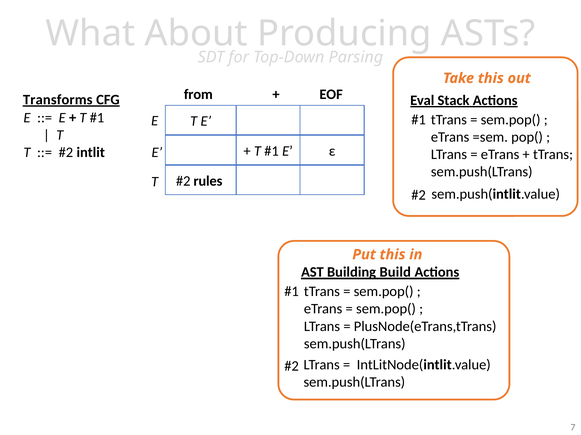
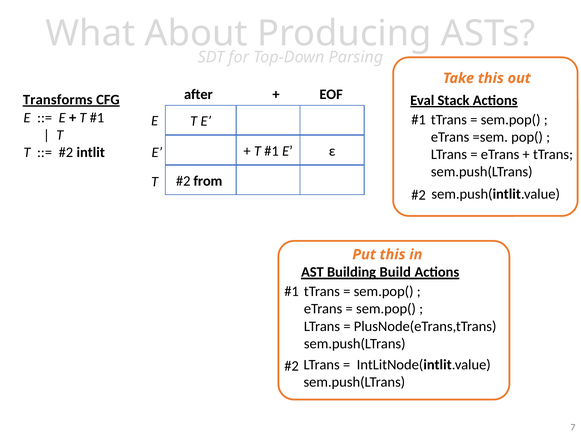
from: from -> after
rules: rules -> from
